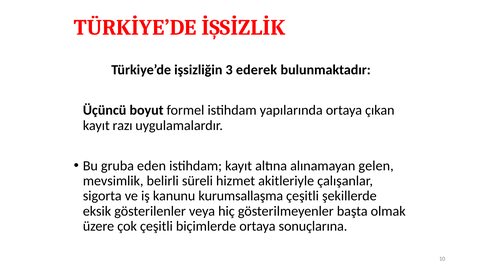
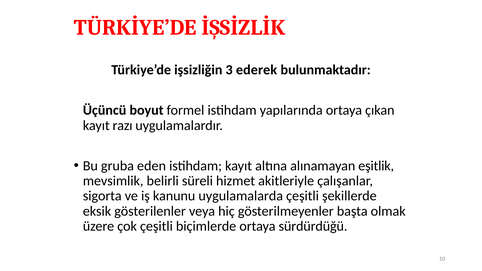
gelen: gelen -> eşitlik
kurumsallaşma: kurumsallaşma -> uygulamalarda
sonuçlarına: sonuçlarına -> sürdürdüğü
